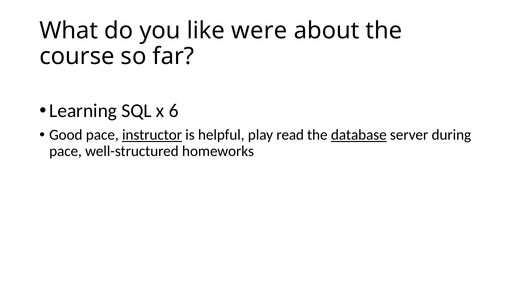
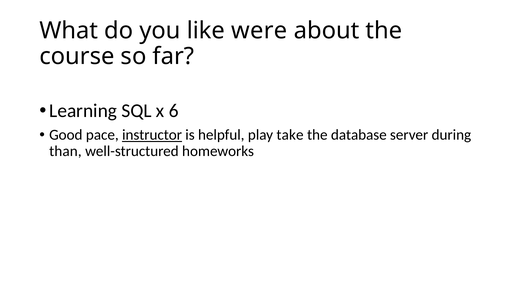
read: read -> take
database underline: present -> none
pace at (66, 151): pace -> than
